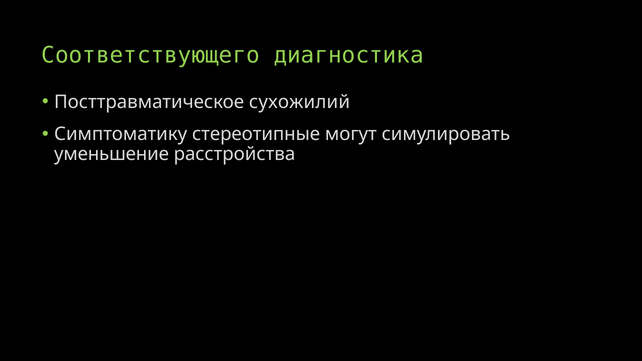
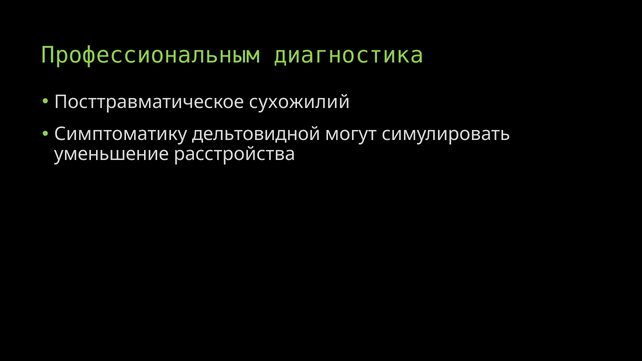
Соответствующего: Соответствующего -> Профессиональным
стереотипные: стереотипные -> дельтовидной
